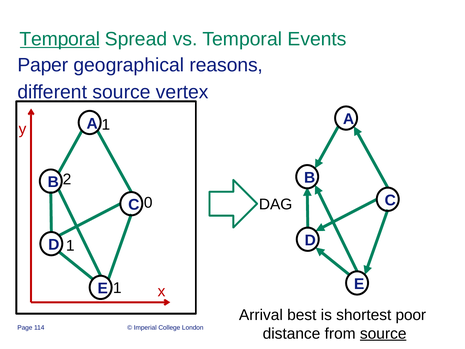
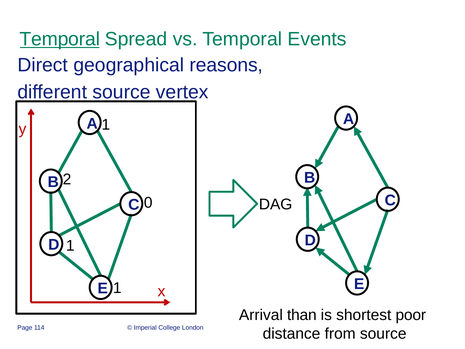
Paper: Paper -> Direct
best: best -> than
source at (383, 333) underline: present -> none
